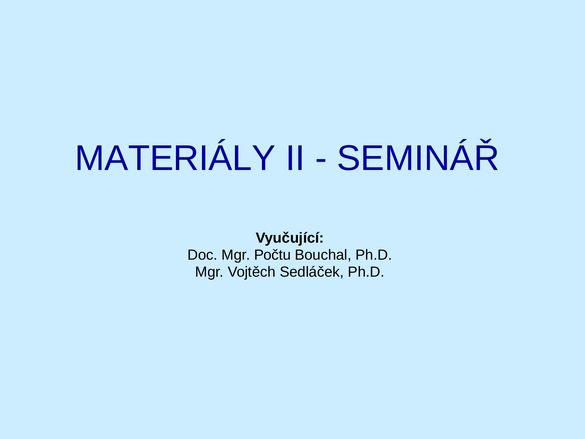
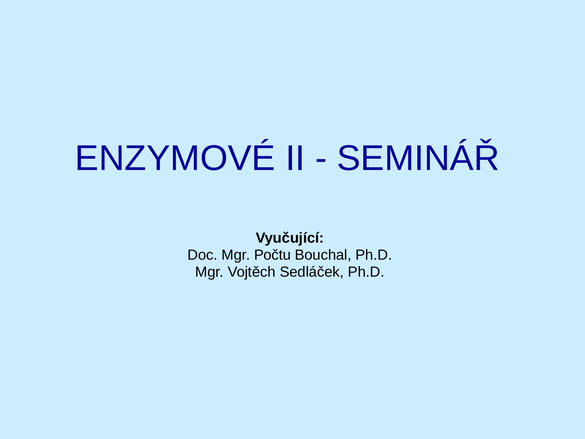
MATERIÁLY: MATERIÁLY -> ENZYMOVÉ
